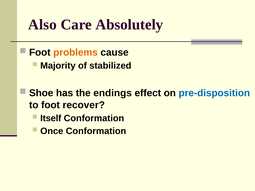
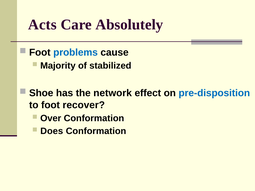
Also: Also -> Acts
problems colour: orange -> blue
endings: endings -> network
Itself: Itself -> Over
Once: Once -> Does
